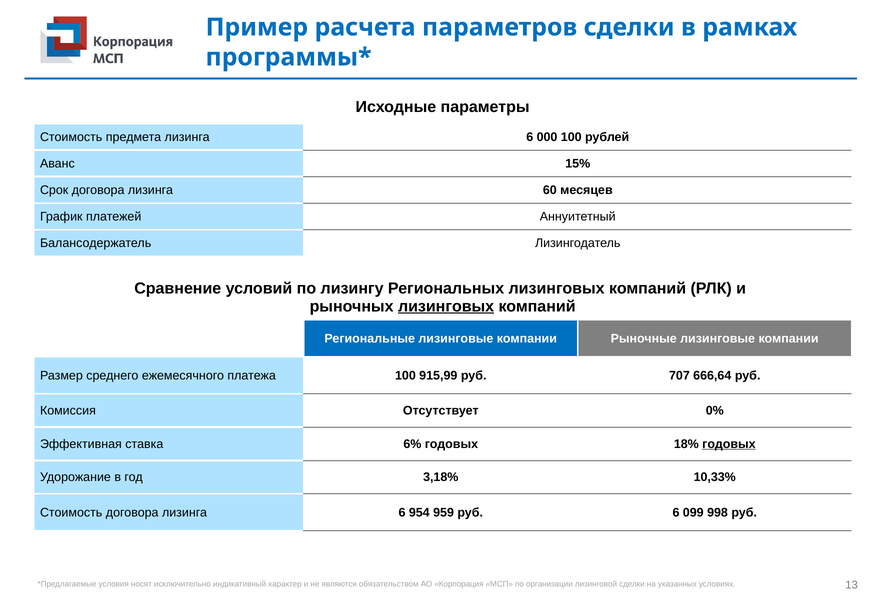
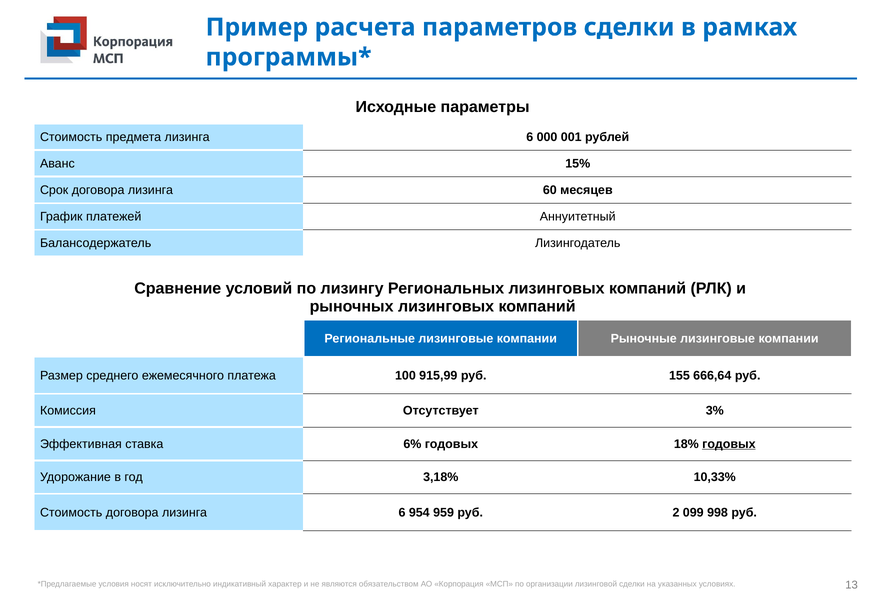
000 100: 100 -> 001
лизинговых at (446, 306) underline: present -> none
707: 707 -> 155
0%: 0% -> 3%
руб 6: 6 -> 2
